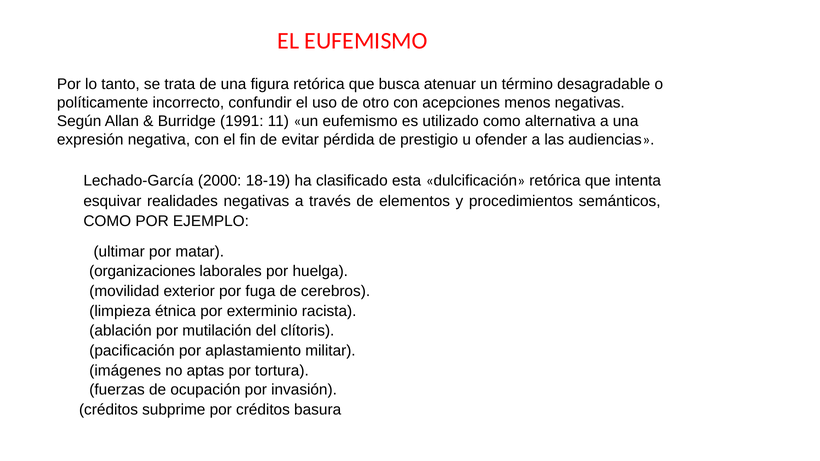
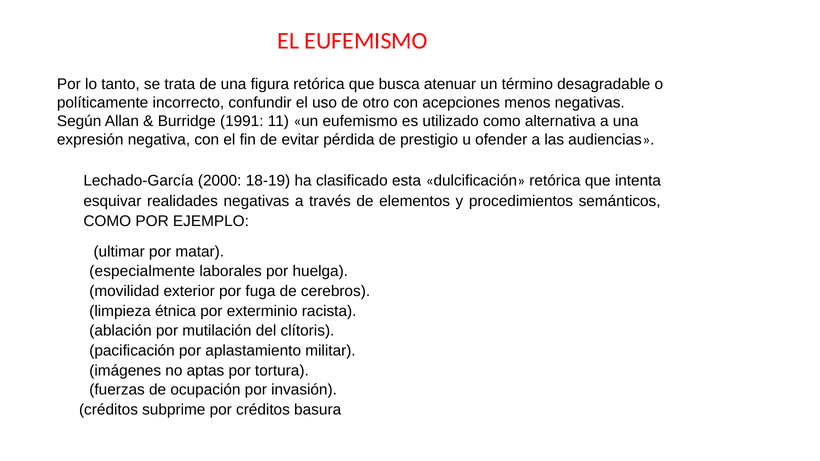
organizaciones: organizaciones -> especialmente
